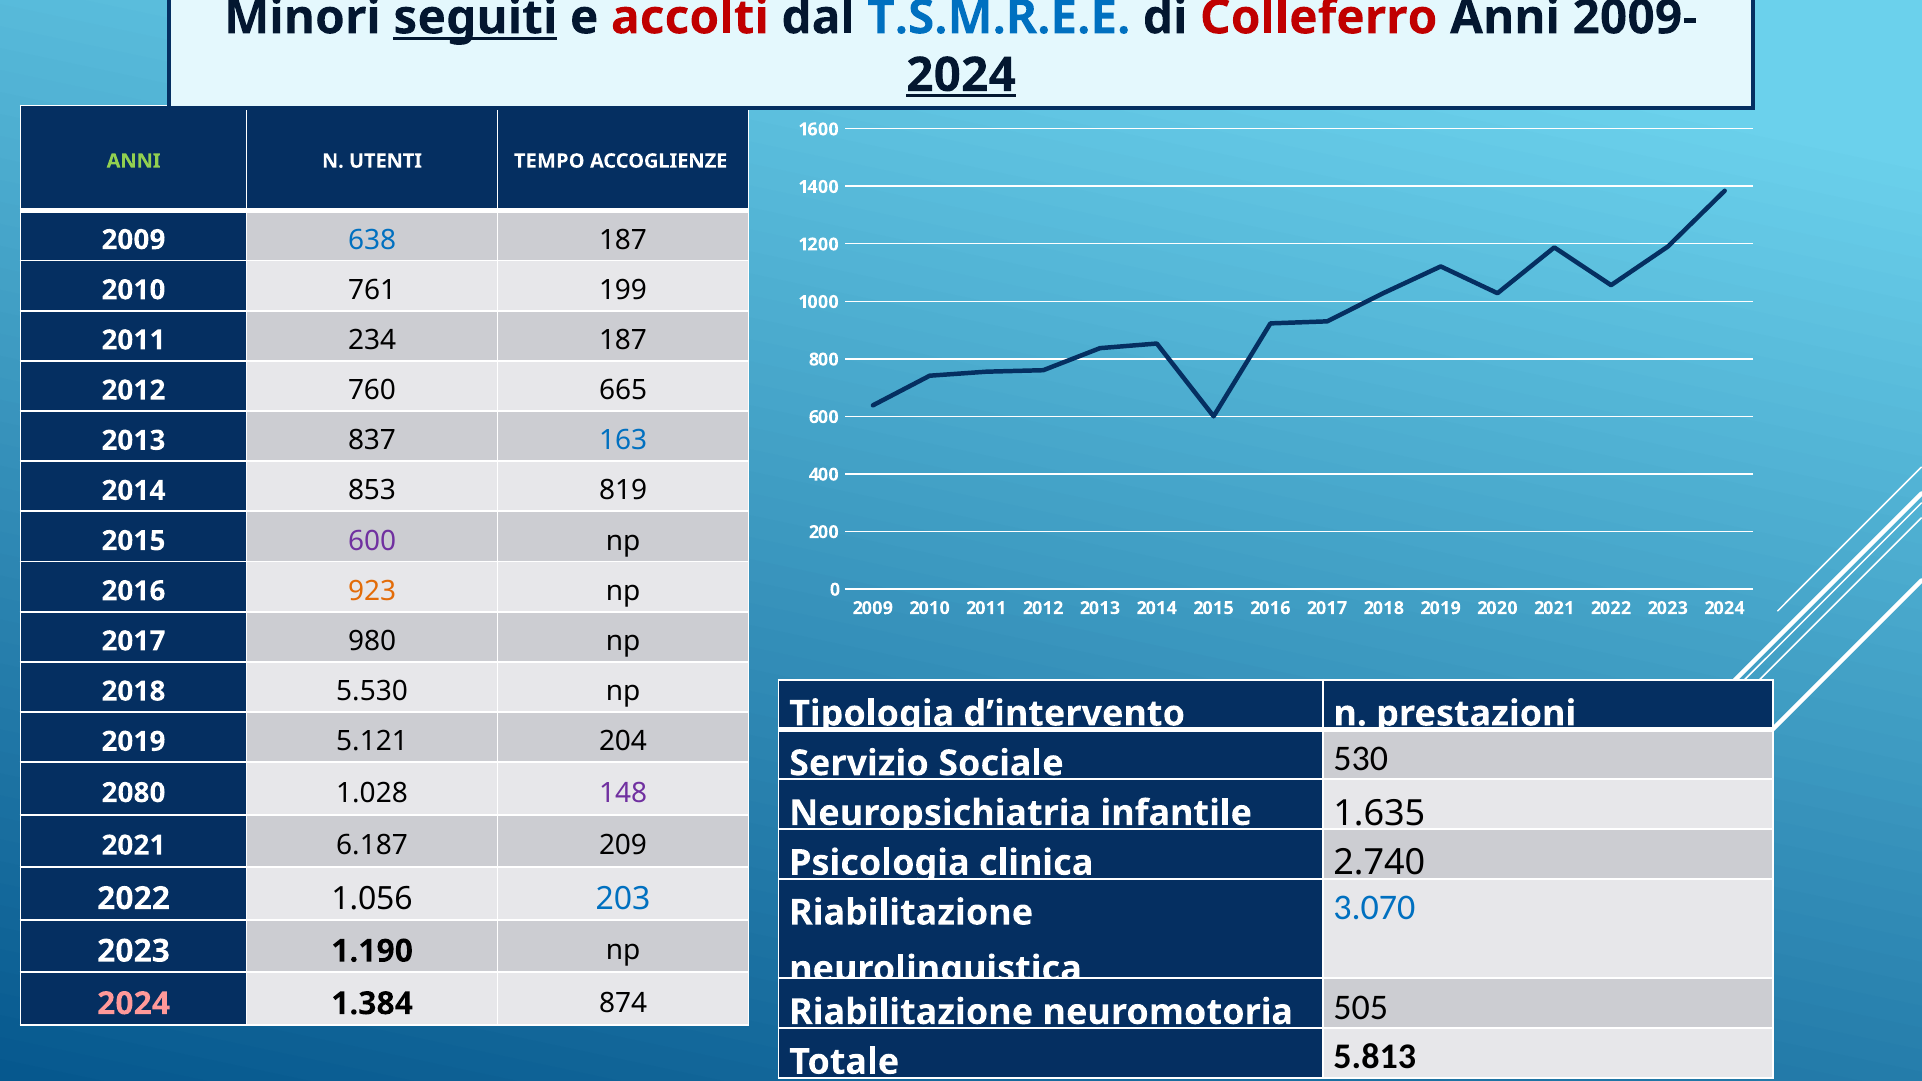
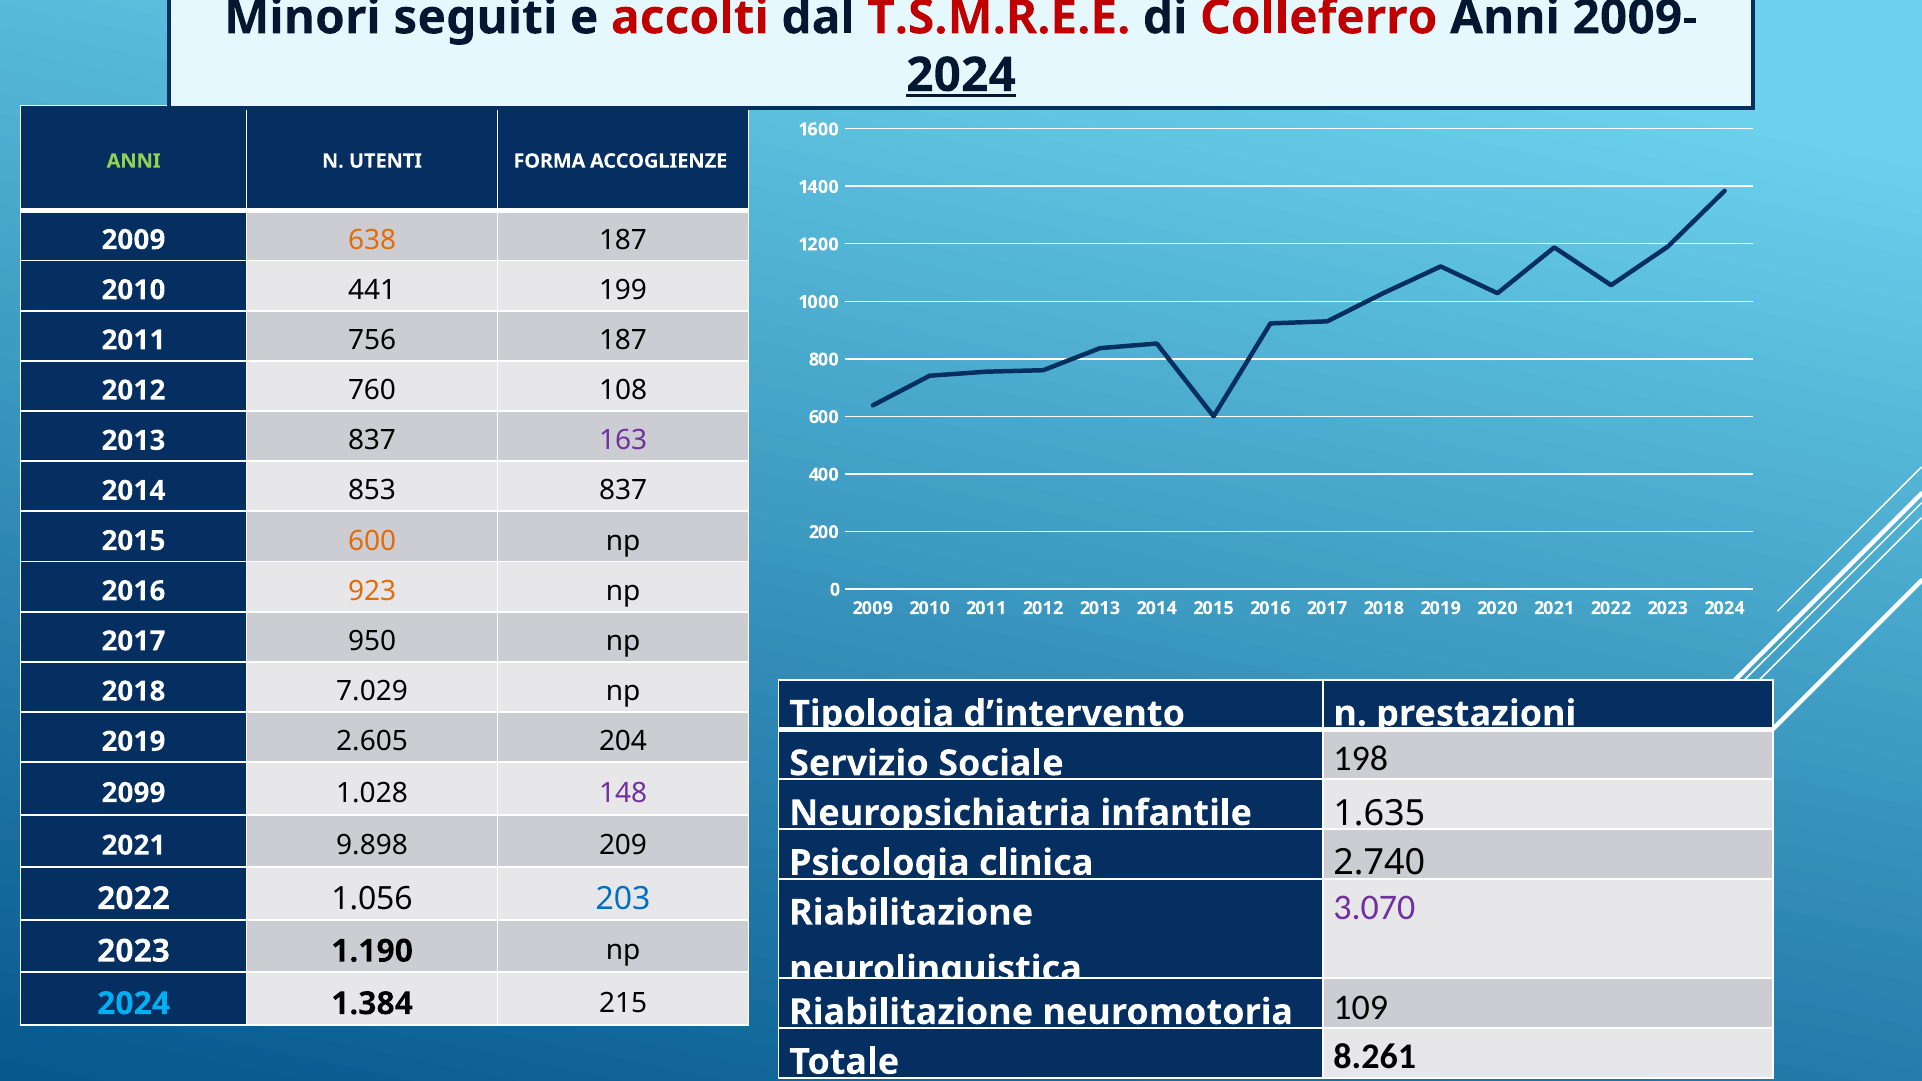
seguiti underline: present -> none
T.S.M.R.E.E colour: blue -> red
TEMPO: TEMPO -> FORMA
638 colour: blue -> orange
761: 761 -> 441
234: 234 -> 756
665: 665 -> 108
163 colour: blue -> purple
853 819: 819 -> 837
600 at (372, 541) colour: purple -> orange
980: 980 -> 950
5.530: 5.530 -> 7.029
5.121: 5.121 -> 2.605
530: 530 -> 198
2080: 2080 -> 2099
6.187: 6.187 -> 9.898
3.070 colour: blue -> purple
2024 at (134, 1004) colour: pink -> light blue
874: 874 -> 215
505: 505 -> 109
5.813: 5.813 -> 8.261
